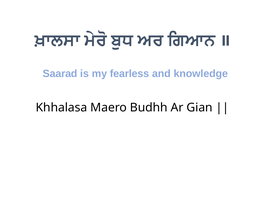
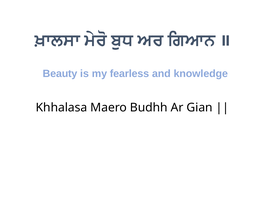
Saarad: Saarad -> Beauty
